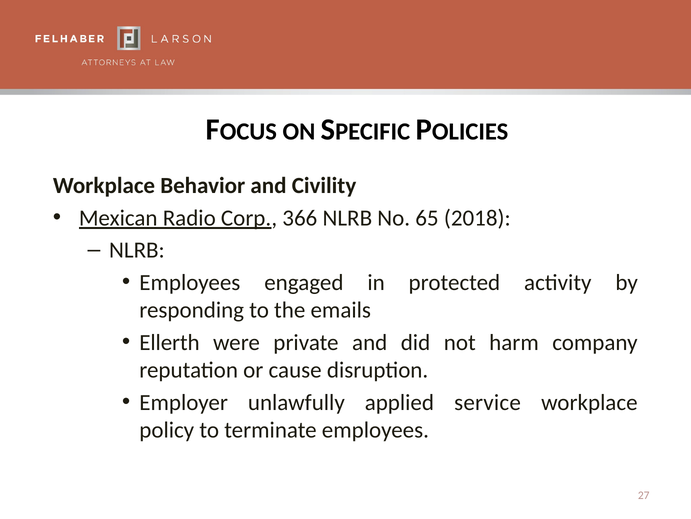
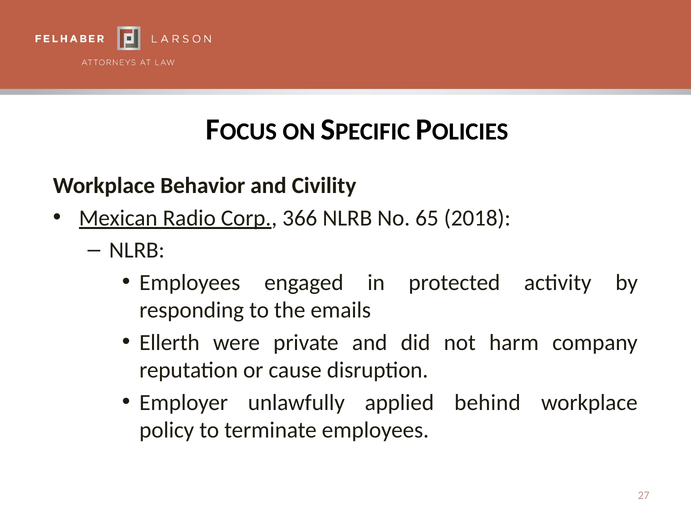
service: service -> behind
